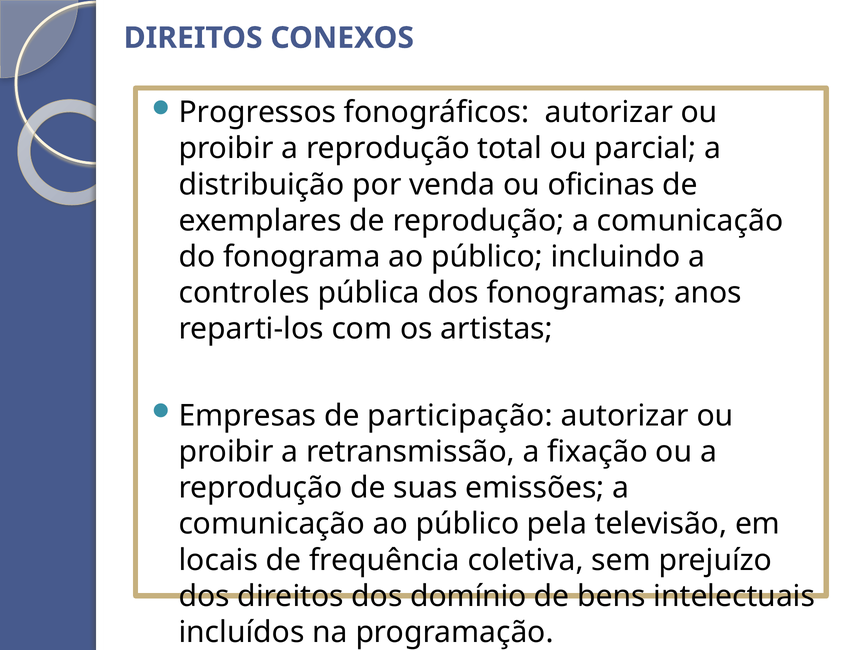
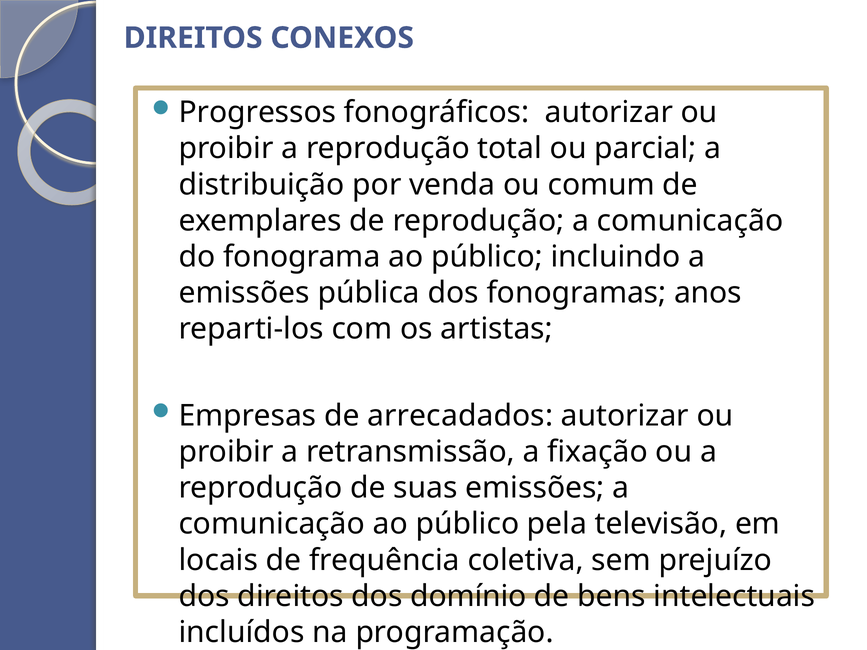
oficinas: oficinas -> comum
controles at (244, 293): controles -> emissões
participação: participação -> arrecadados
